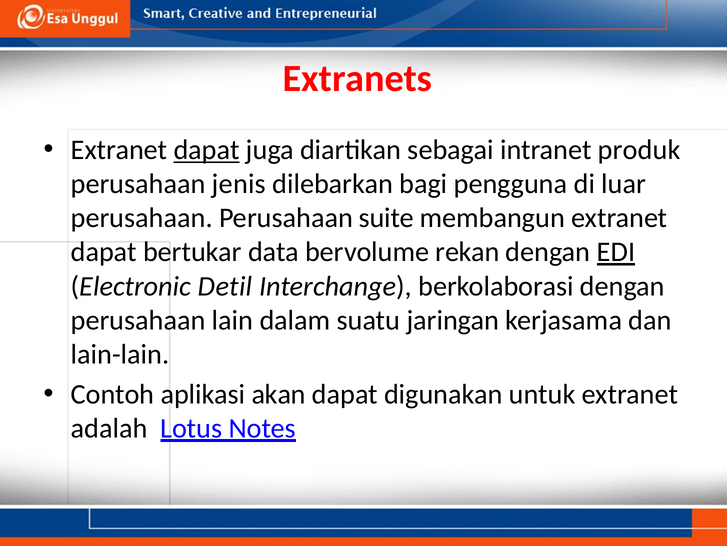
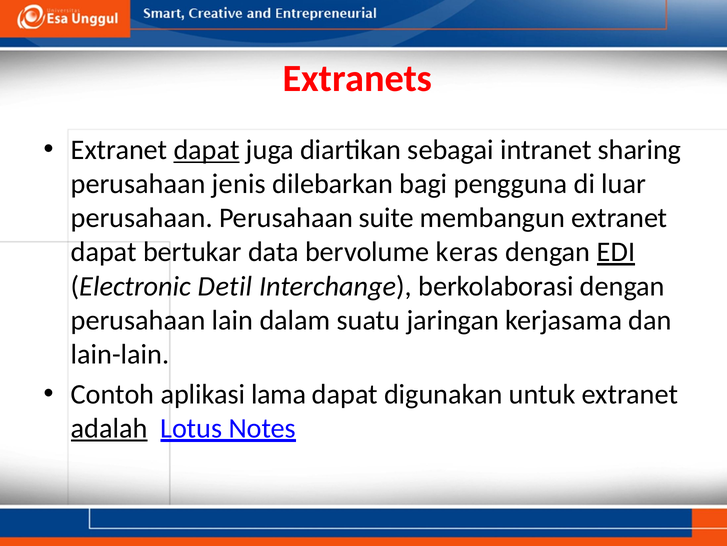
produk: produk -> sharing
rekan: rekan -> keras
akan: akan -> lama
adalah underline: none -> present
